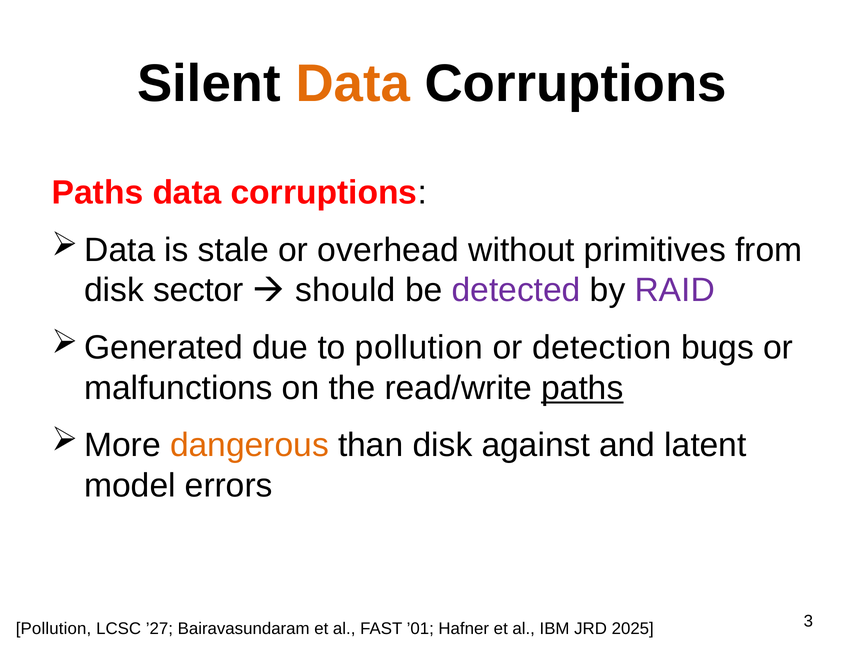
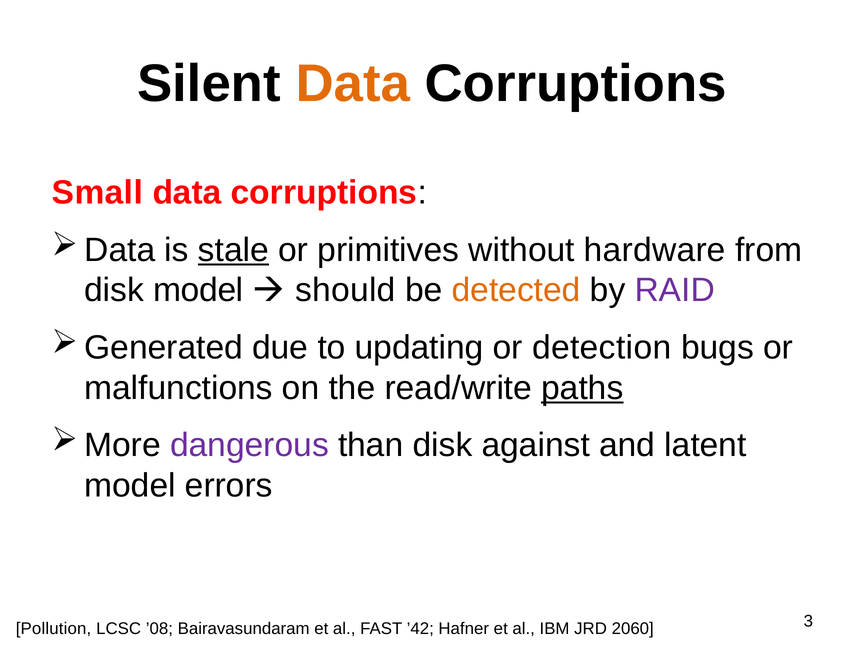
Paths at (98, 193): Paths -> Small
stale underline: none -> present
overhead: overhead -> primitives
primitives: primitives -> hardware
disk sector: sector -> model
detected colour: purple -> orange
to pollution: pollution -> updating
dangerous colour: orange -> purple
’27: ’27 -> ’08
’01: ’01 -> ’42
2025: 2025 -> 2060
